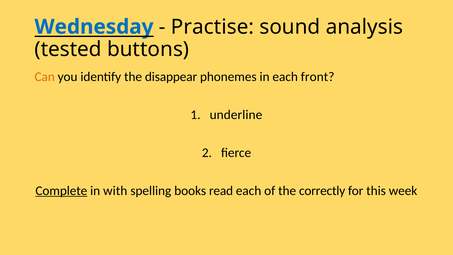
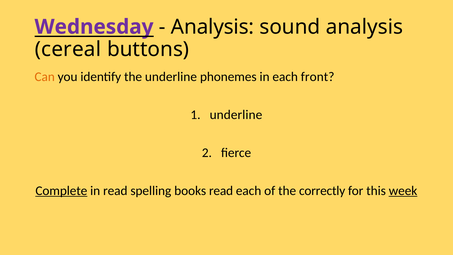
Wednesday colour: blue -> purple
Practise at (212, 27): Practise -> Analysis
tested: tested -> cereal
the disappear: disappear -> underline
in with: with -> read
week underline: none -> present
